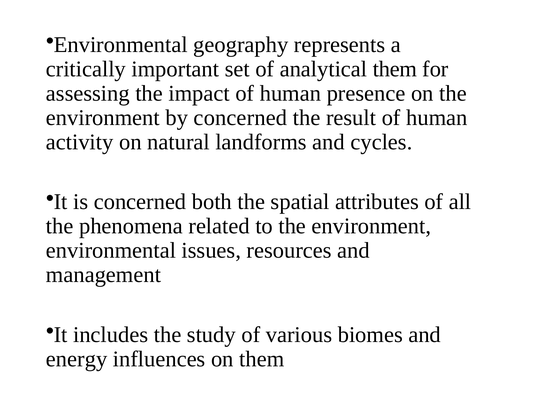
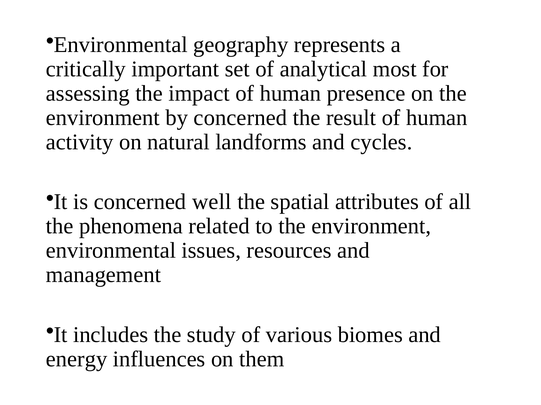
analytical them: them -> most
both: both -> well
